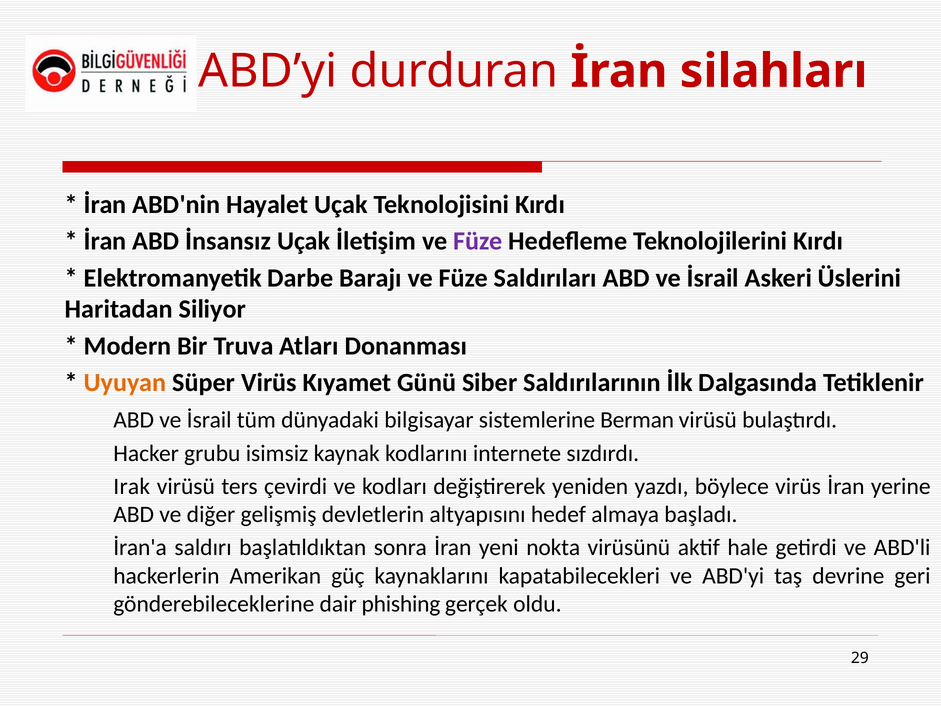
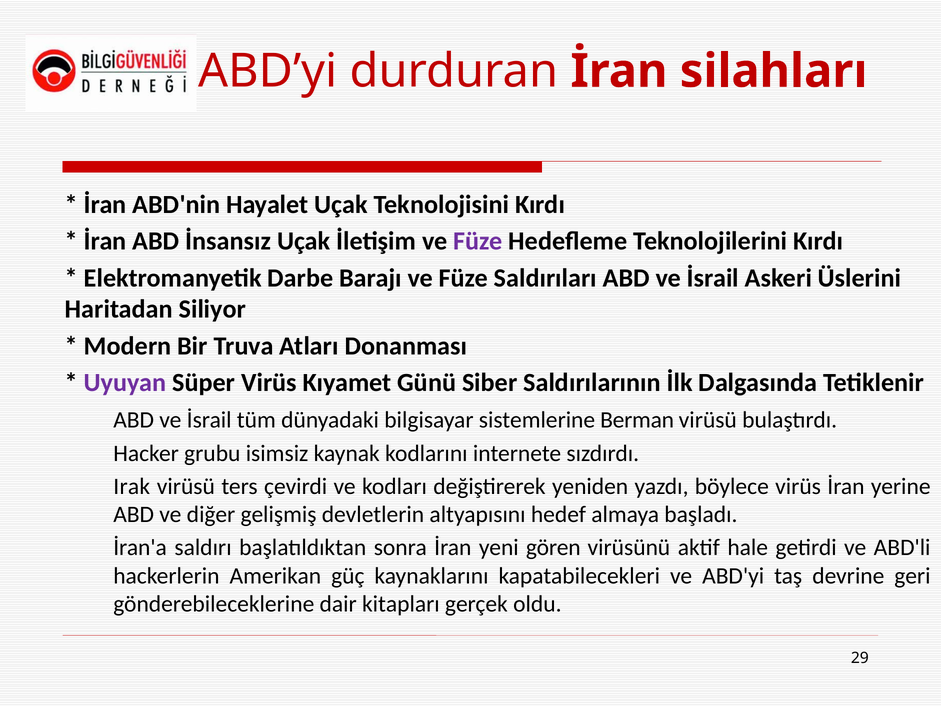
Uyuyan colour: orange -> purple
nokta: nokta -> gören
phishing: phishing -> kitapları
